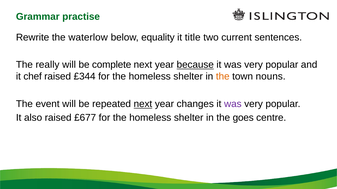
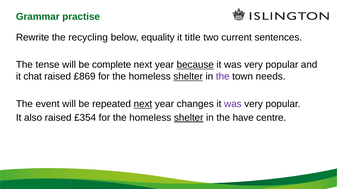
waterlow: waterlow -> recycling
really: really -> tense
chef: chef -> chat
£344: £344 -> £869
shelter at (188, 77) underline: none -> present
the at (223, 77) colour: orange -> purple
nouns: nouns -> needs
£677: £677 -> £354
shelter at (189, 118) underline: none -> present
goes: goes -> have
